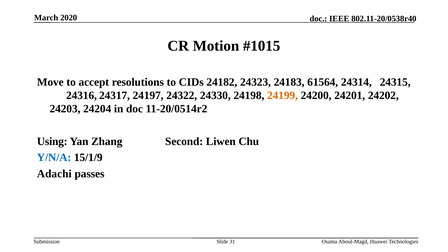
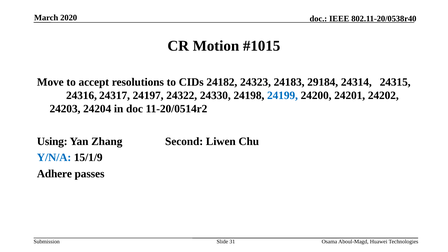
61564: 61564 -> 29184
24199 colour: orange -> blue
Adachi: Adachi -> Adhere
